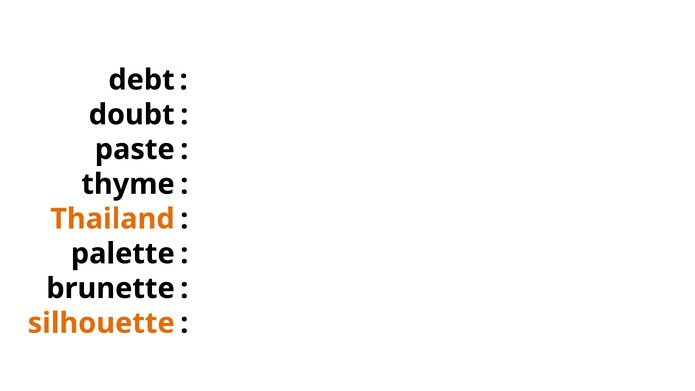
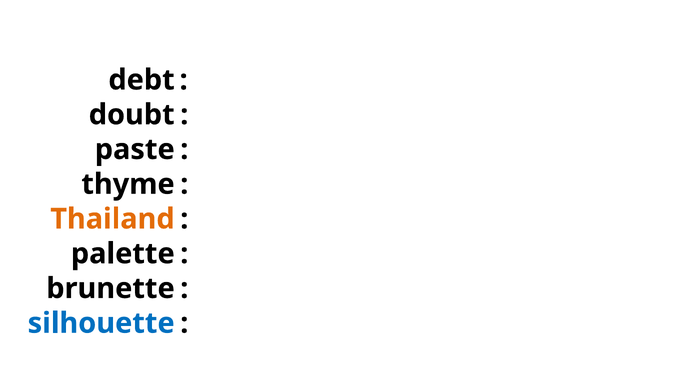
silhouette colour: orange -> blue
